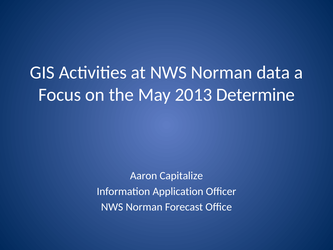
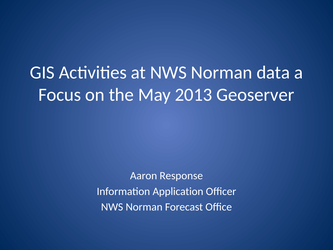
Determine: Determine -> Geoserver
Capitalize: Capitalize -> Response
